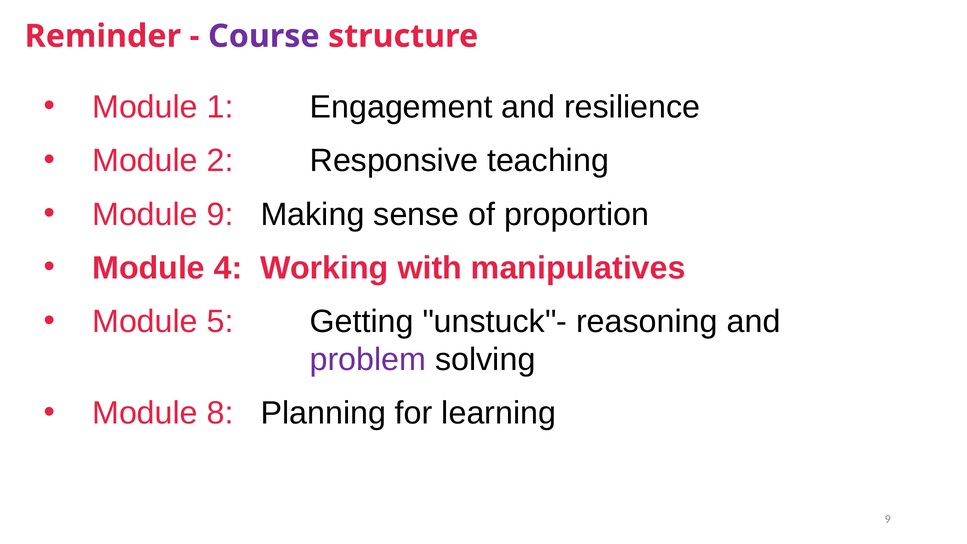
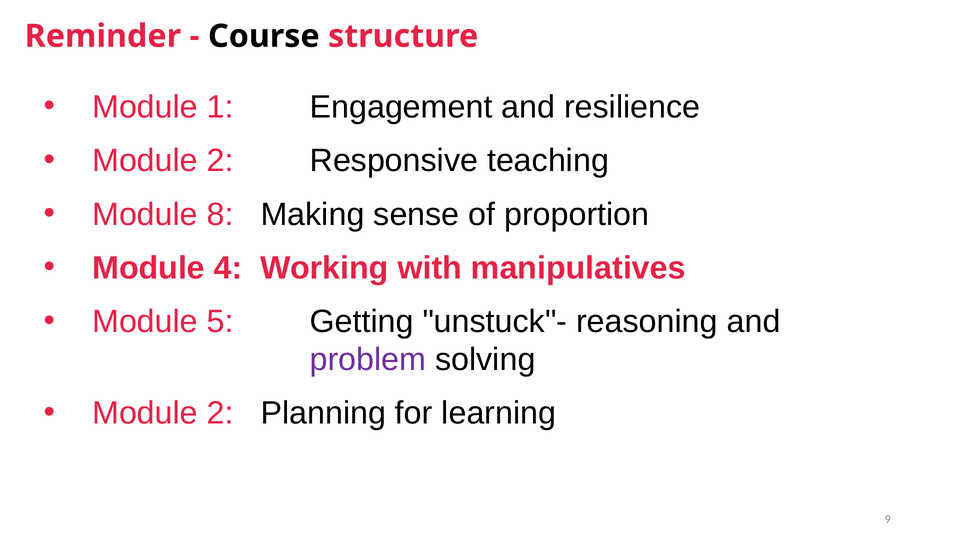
Course colour: purple -> black
Module 9: 9 -> 8
8 at (220, 413): 8 -> 2
